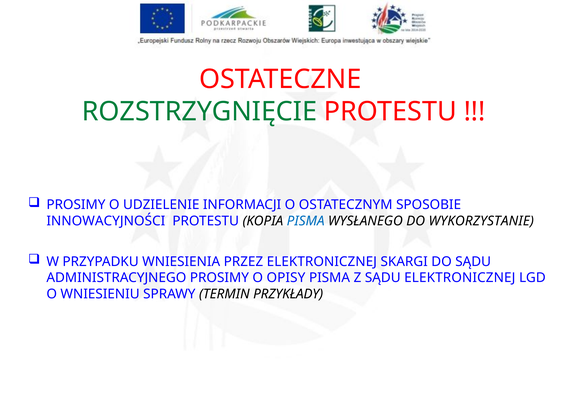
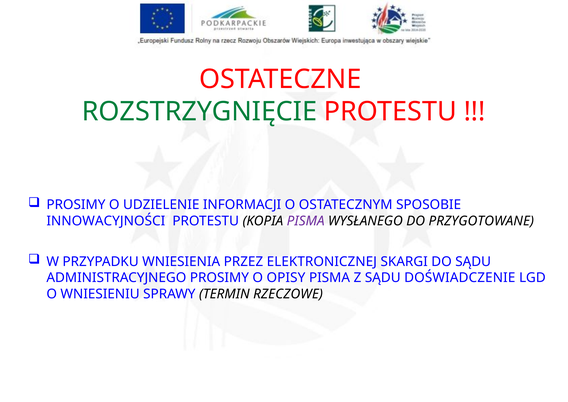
PISMA at (306, 221) colour: blue -> purple
WYKORZYSTANIE: WYKORZYSTANIE -> PRZYGOTOWANE
SĄDU ELEKTRONICZNEJ: ELEKTRONICZNEJ -> DOŚWIADCZENIE
PRZYKŁADY: PRZYKŁADY -> RZECZOWE
